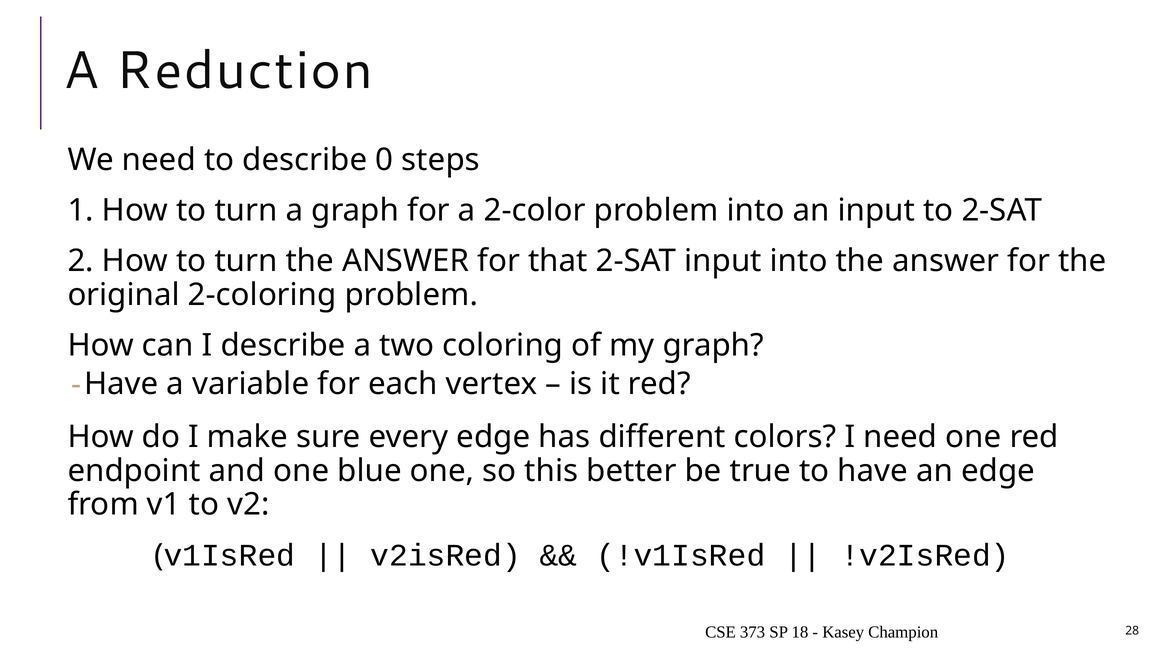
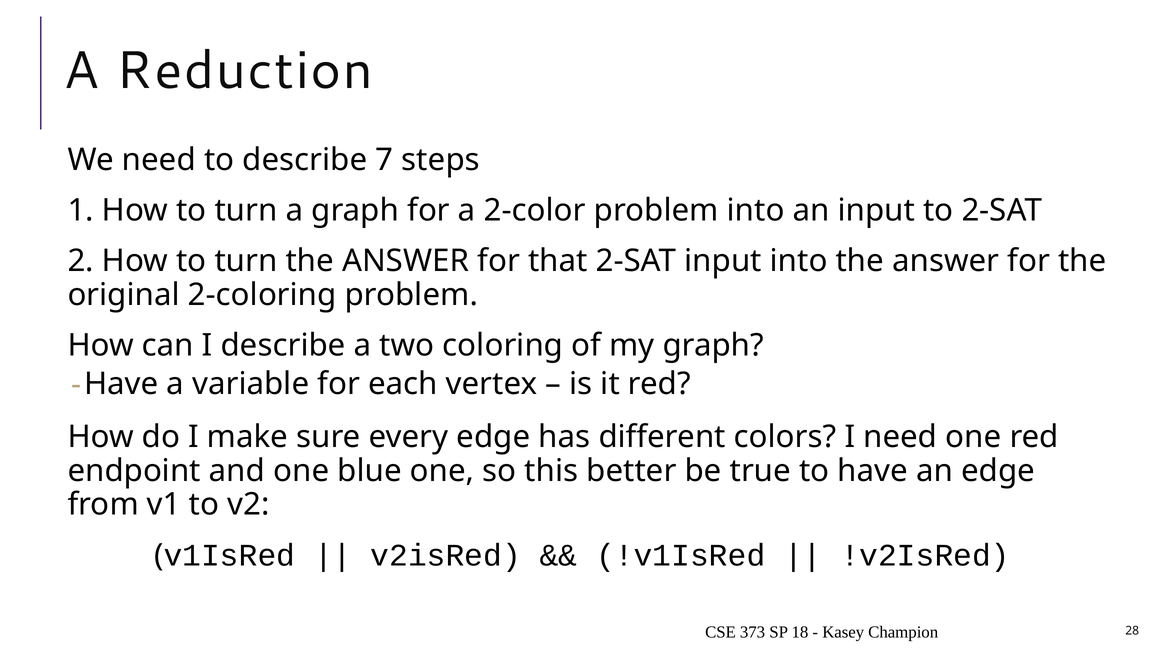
0: 0 -> 7
